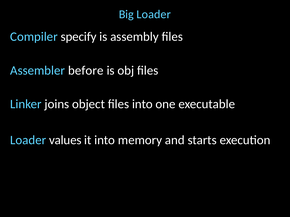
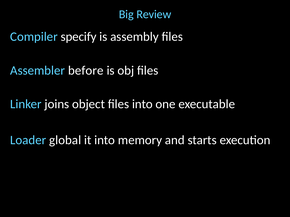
Big Loader: Loader -> Review
values: values -> global
